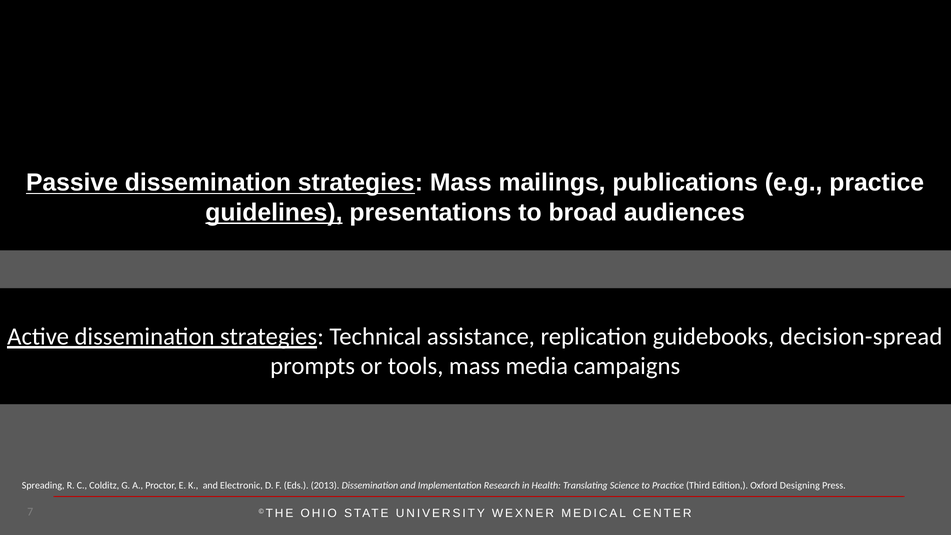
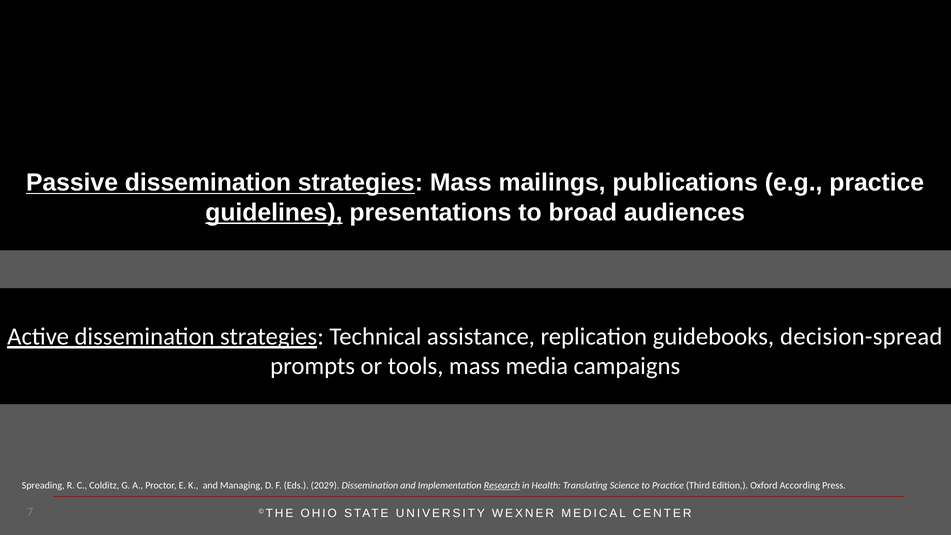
Electronic: Electronic -> Managing
2013: 2013 -> 2029
Research underline: none -> present
Designing: Designing -> According
